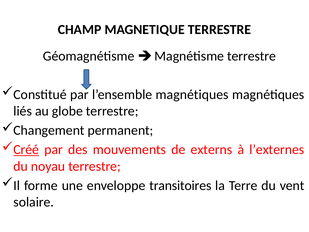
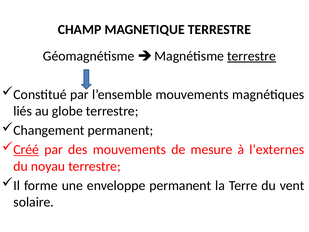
terrestre at (252, 56) underline: none -> present
l’ensemble magnétiques: magnétiques -> mouvements
externs: externs -> mesure
enveloppe transitoires: transitoires -> permanent
